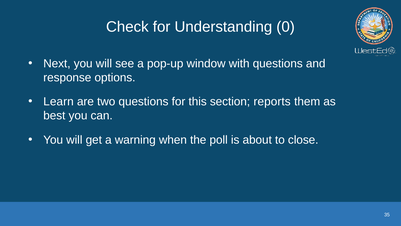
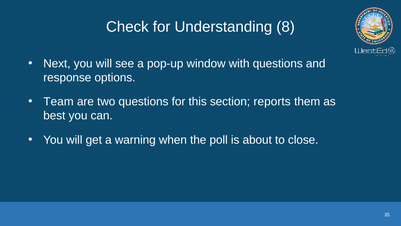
0: 0 -> 8
Learn: Learn -> Team
